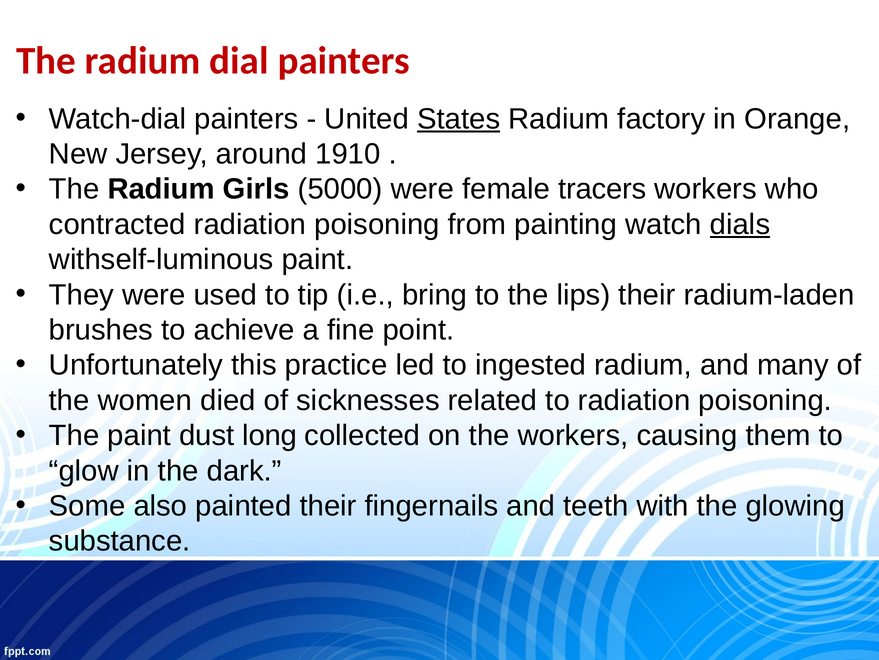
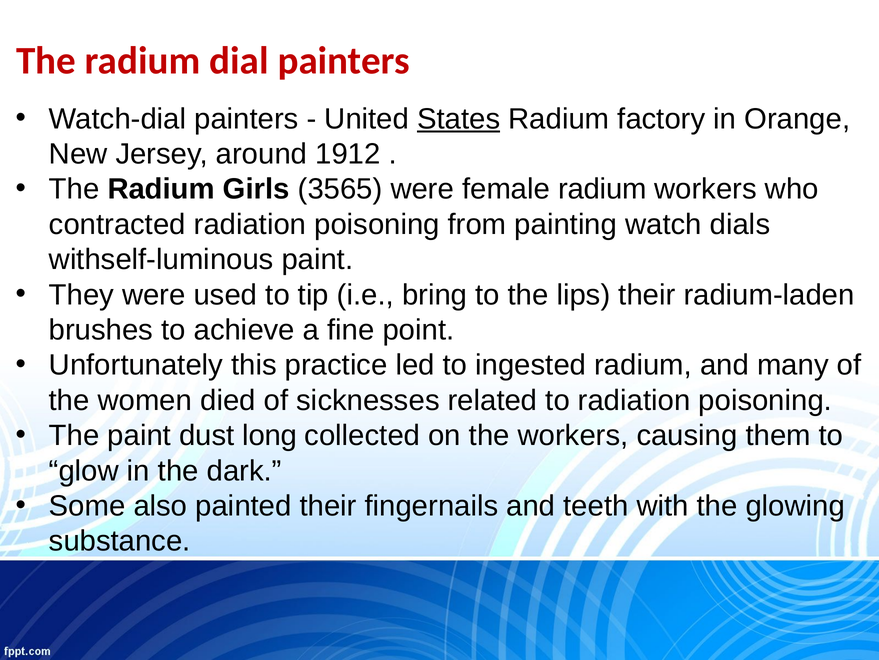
1910: 1910 -> 1912
5000: 5000 -> 3565
female tracers: tracers -> radium
dials underline: present -> none
